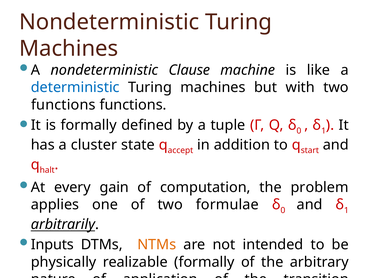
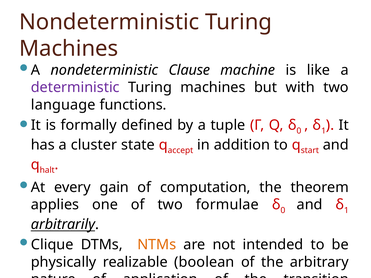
deterministic colour: blue -> purple
functions at (63, 105): functions -> language
problem: problem -> theorem
Inputs: Inputs -> Clique
realizable formally: formally -> boolean
